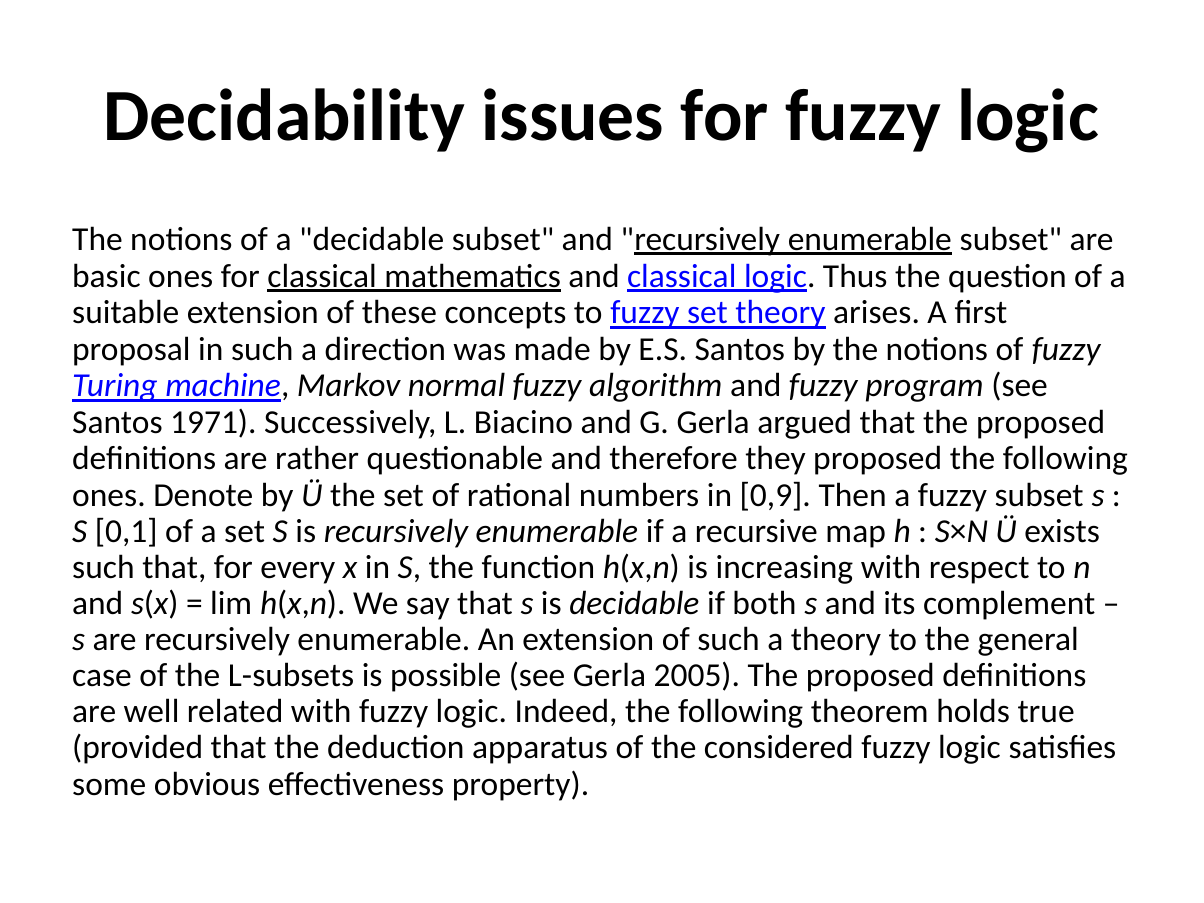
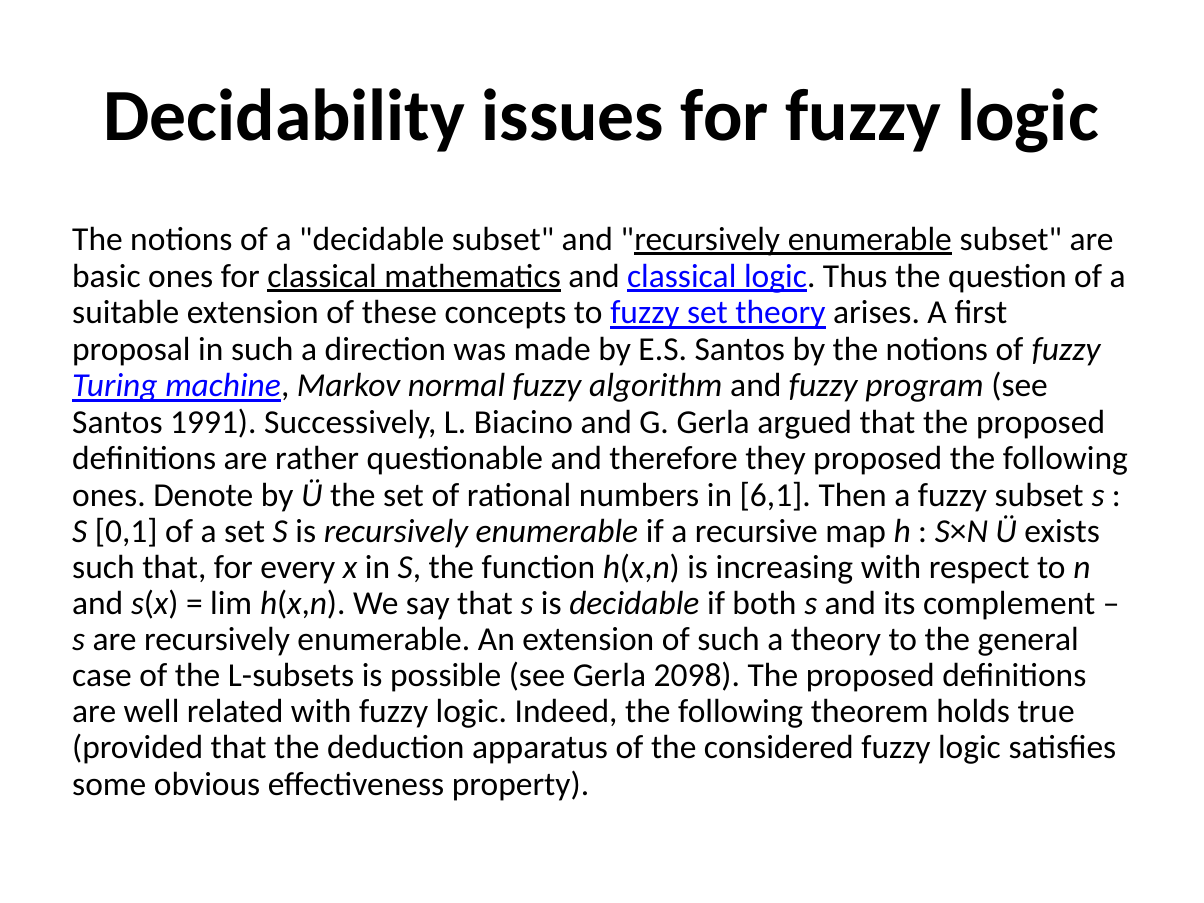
1971: 1971 -> 1991
0,9: 0,9 -> 6,1
2005: 2005 -> 2098
